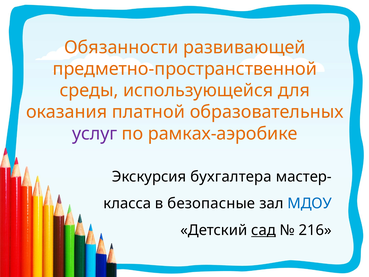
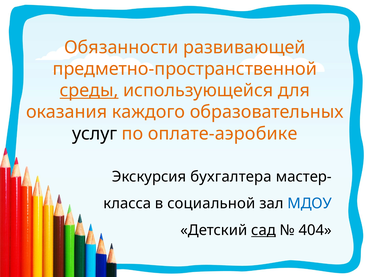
среды underline: none -> present
платной: платной -> каждого
услуг colour: purple -> black
рамках-аэробике: рамках-аэробике -> оплате-аэробике
безопасные: безопасные -> социальной
216: 216 -> 404
